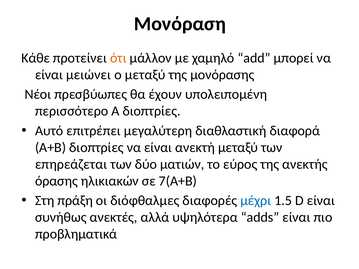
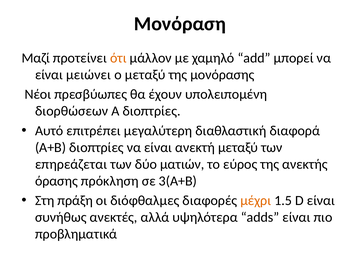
Κάθε: Κάθε -> Μαζί
περισσότερο: περισσότερο -> διορθώσεων
ηλικιακών: ηλικιακών -> πρόκληση
7(Α+Β: 7(Α+Β -> 3(Α+Β
μέχρι colour: blue -> orange
